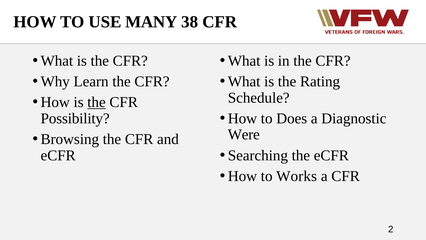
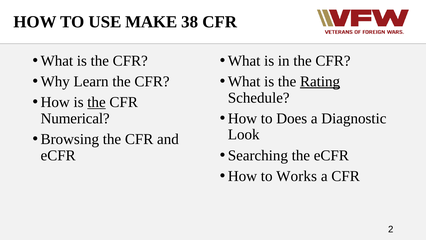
MANY: MANY -> MAKE
Rating underline: none -> present
Possibility: Possibility -> Numerical
Were: Were -> Look
